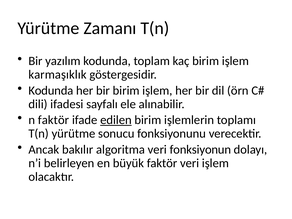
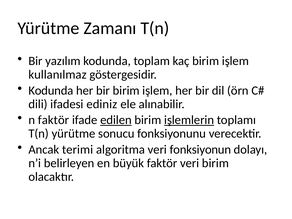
karmaşıklık: karmaşıklık -> kullanılmaz
sayfalı: sayfalı -> ediniz
işlemlerin underline: none -> present
bakılır: bakılır -> terimi
veri işlem: işlem -> birim
